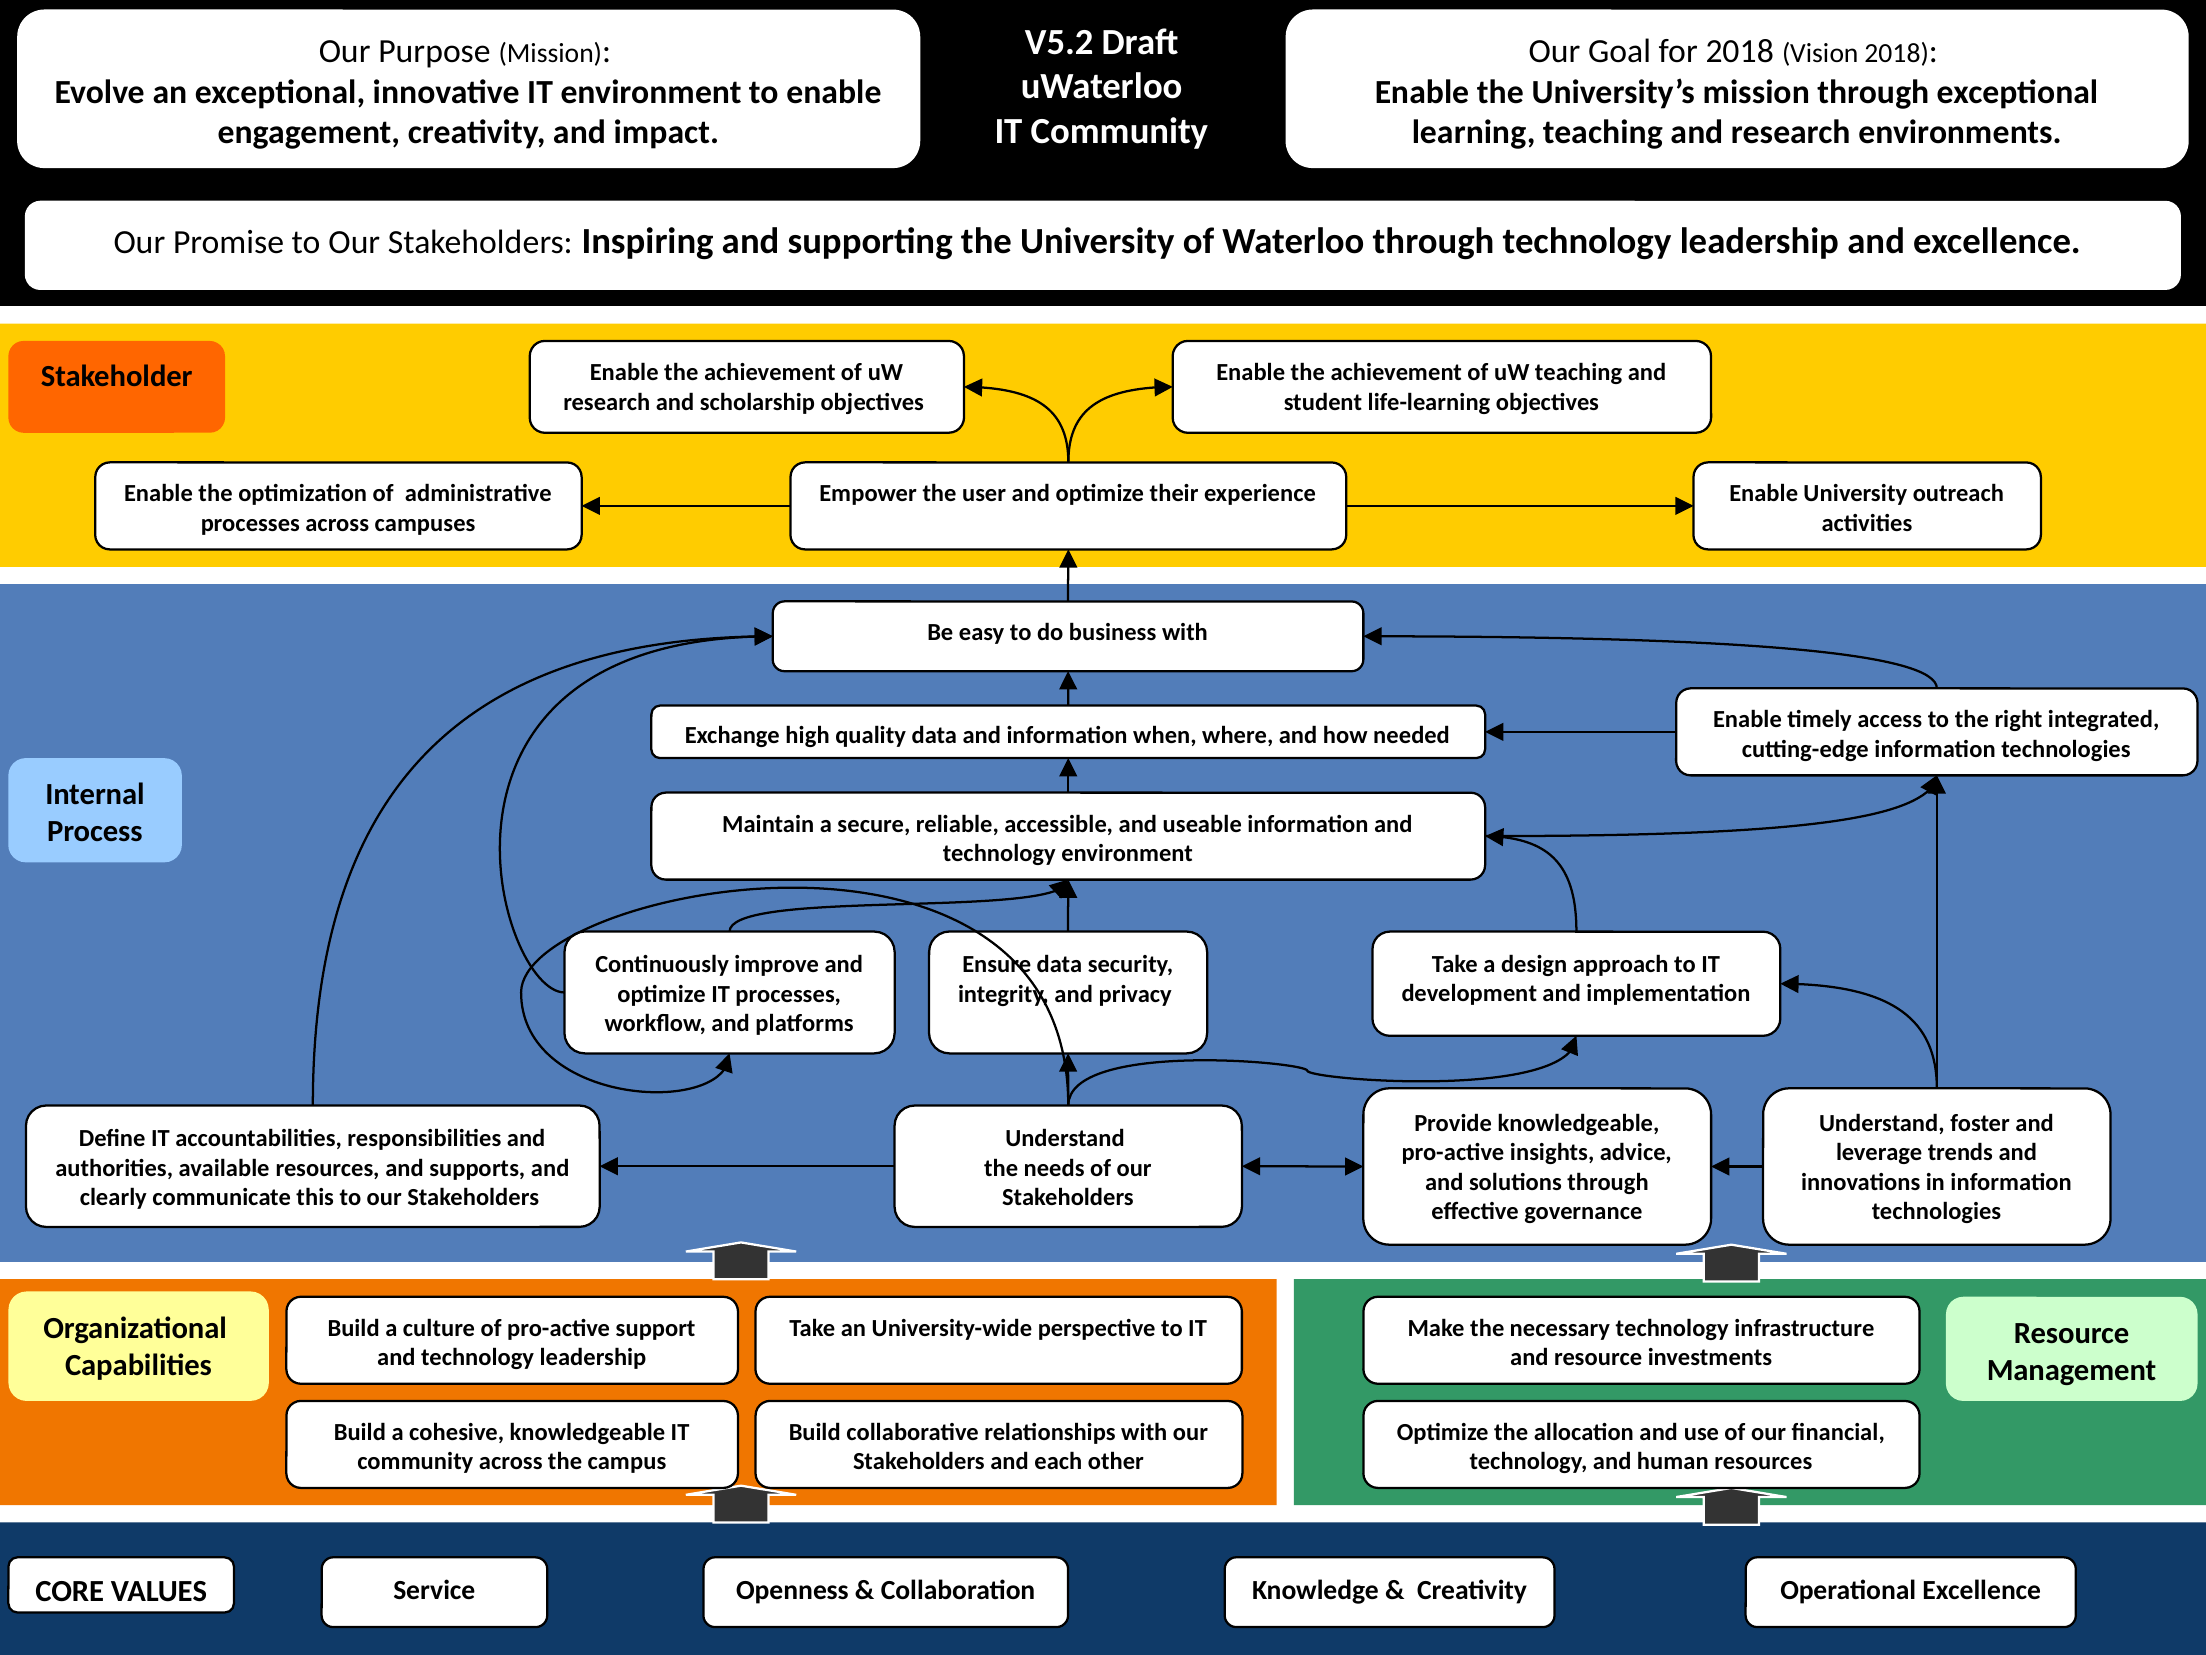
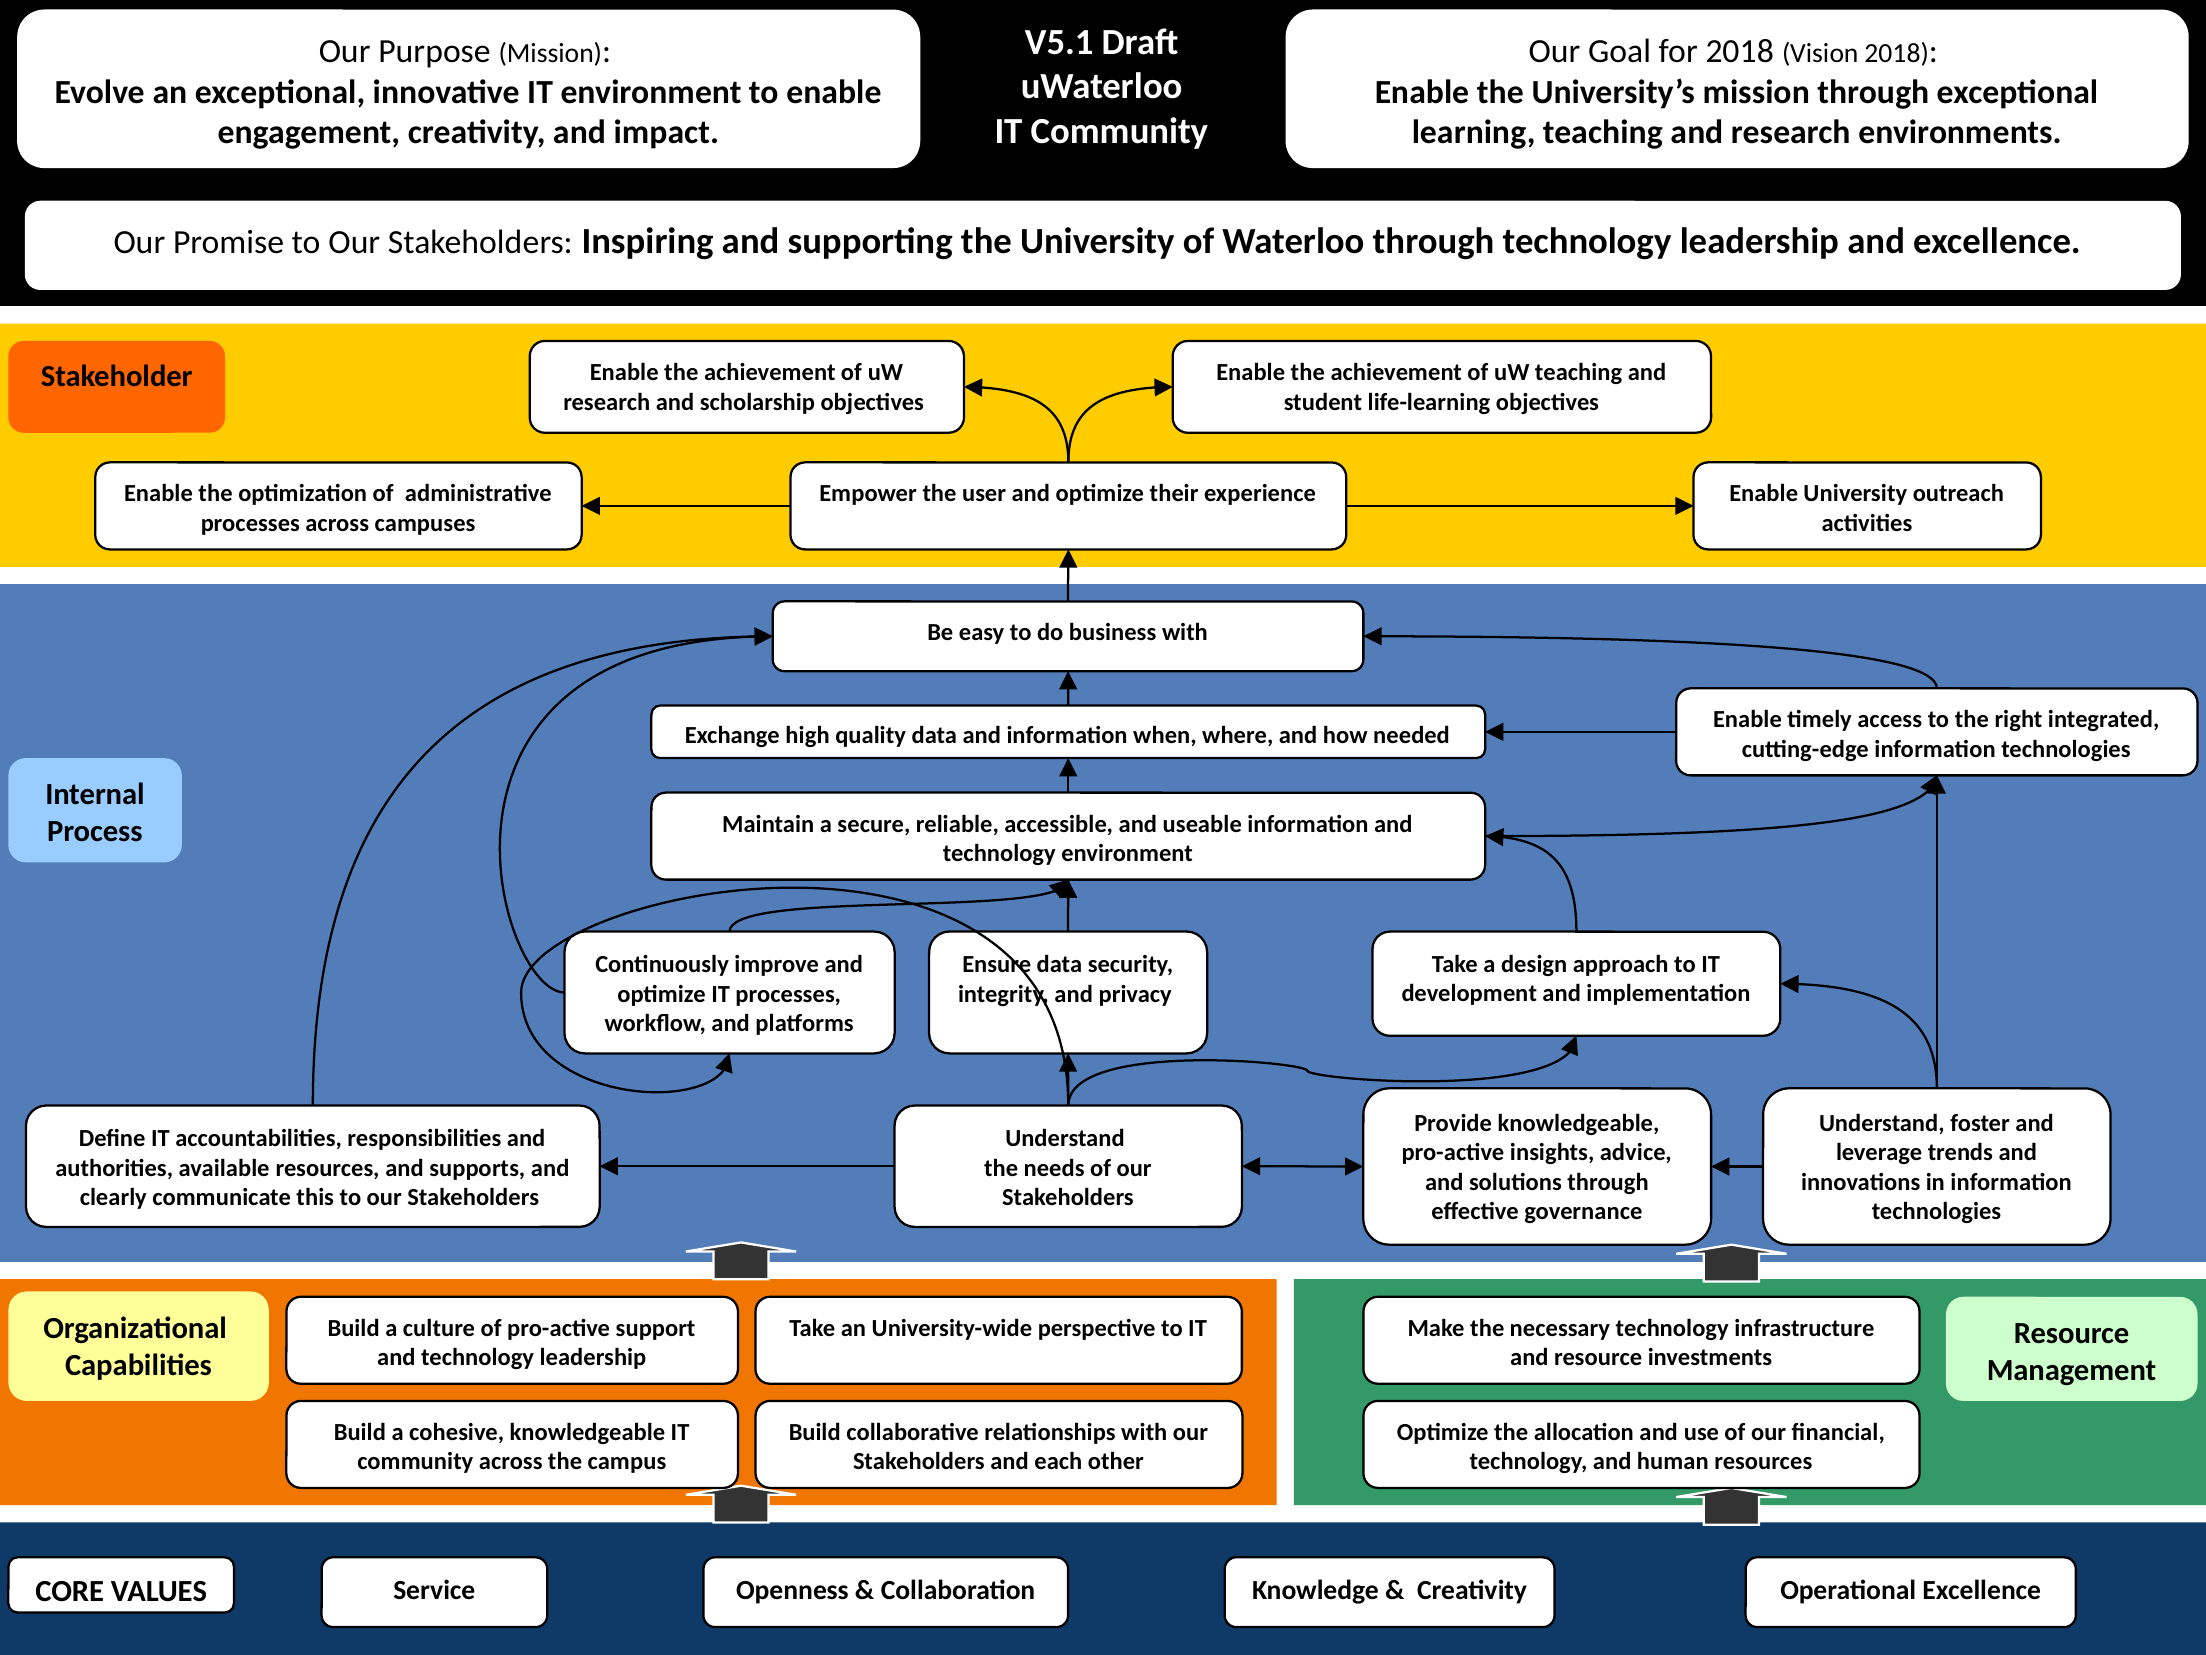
V5.2: V5.2 -> V5.1
